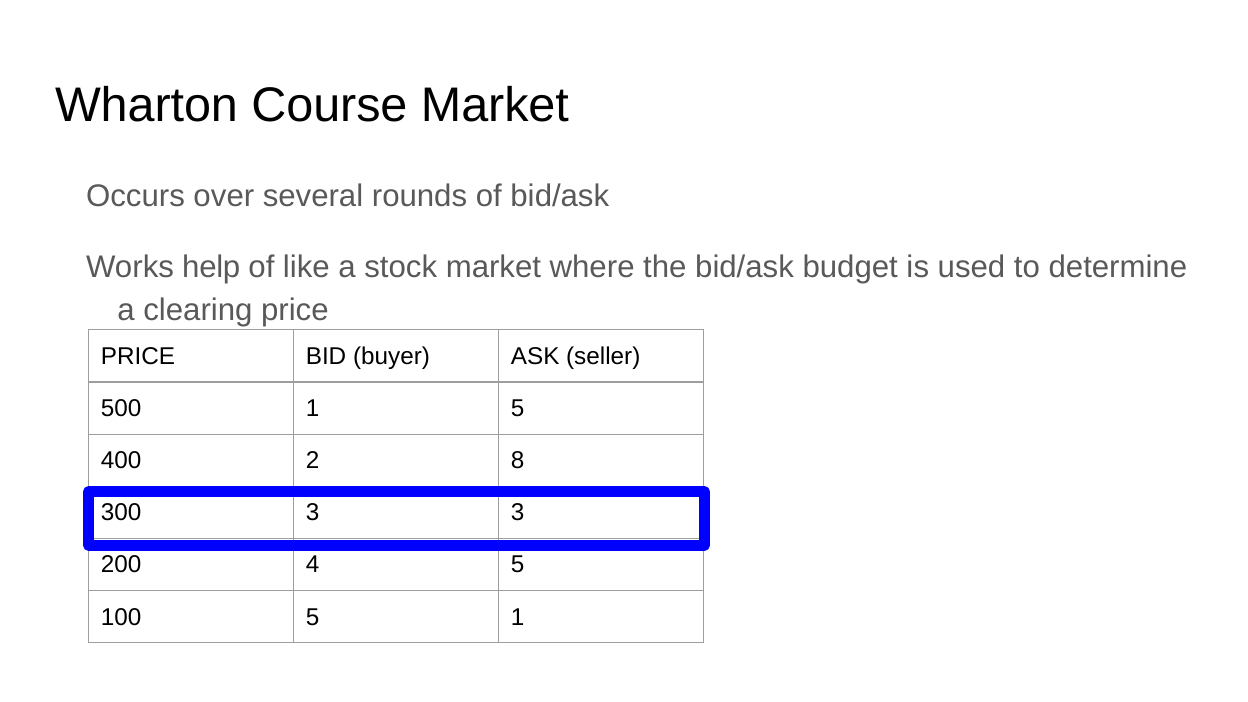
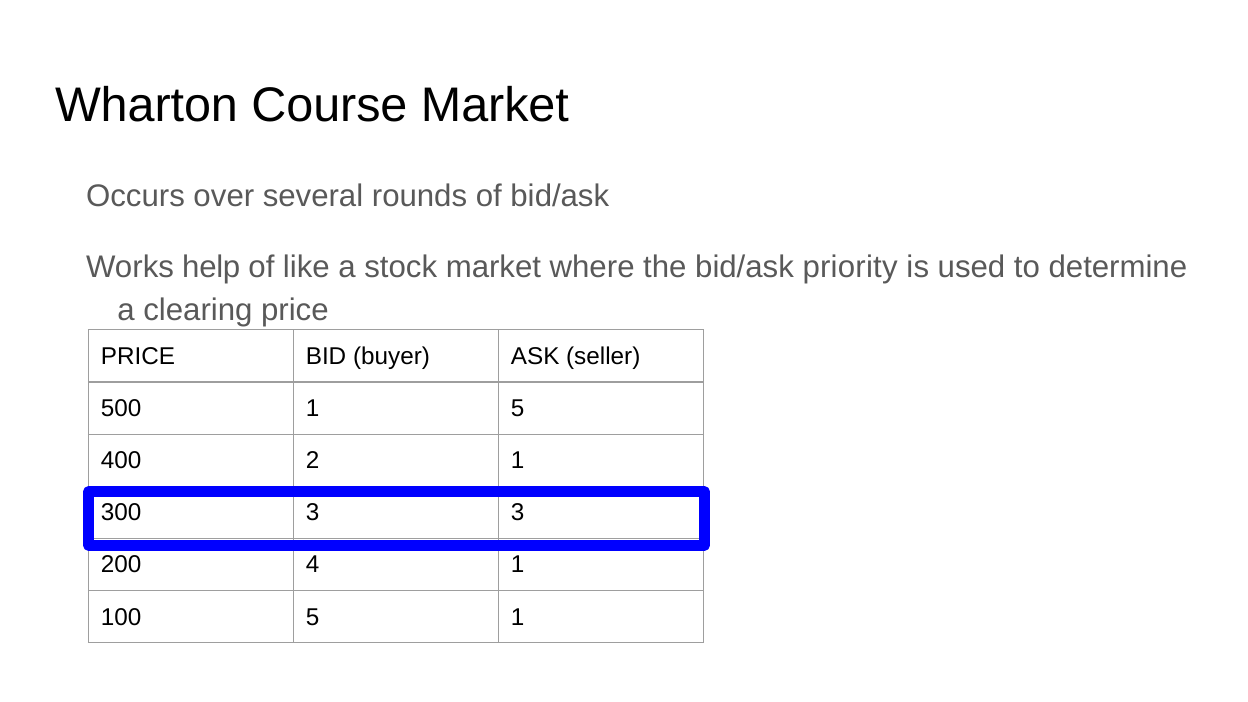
budget: budget -> priority
2 8: 8 -> 1
4 5: 5 -> 1
